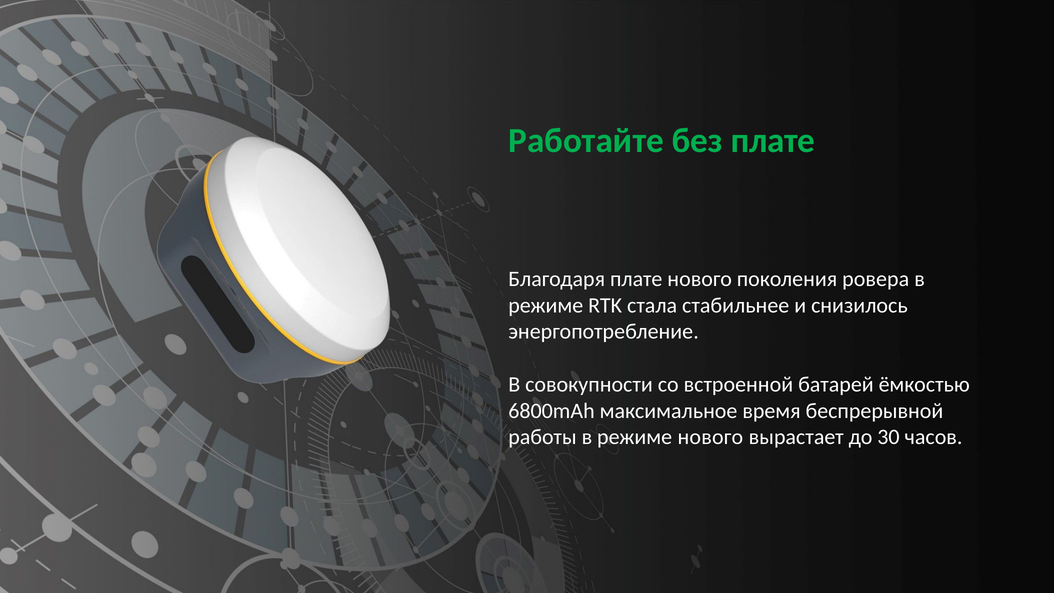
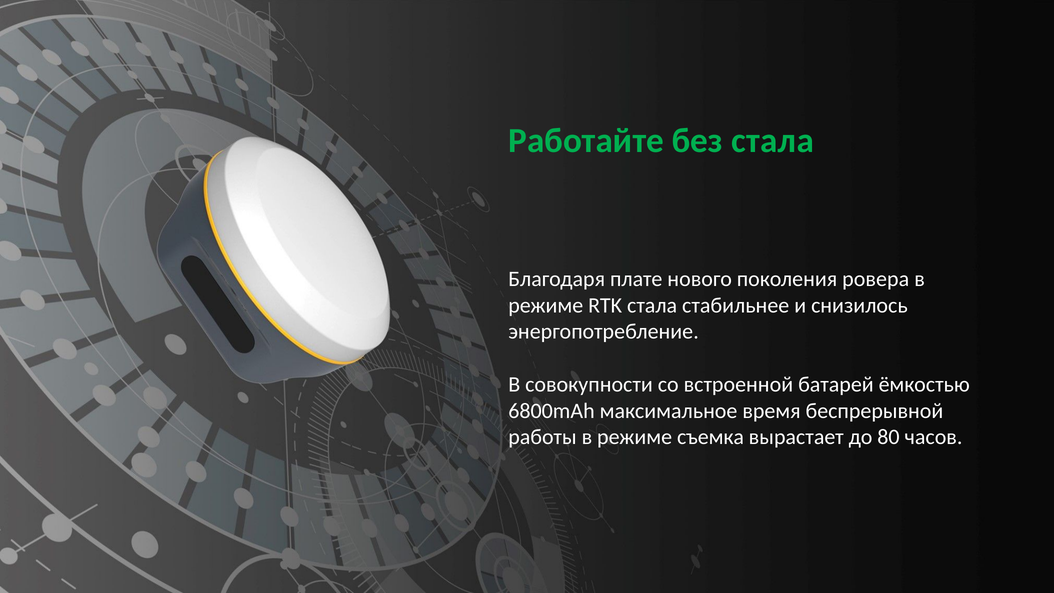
без плате: плате -> стала
режиме нового: нового -> съемка
30: 30 -> 80
